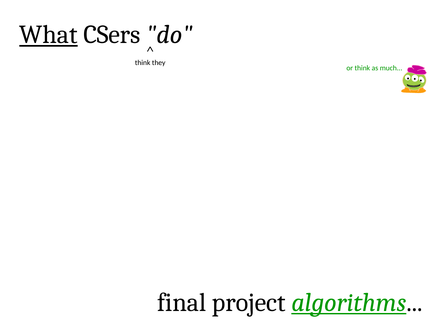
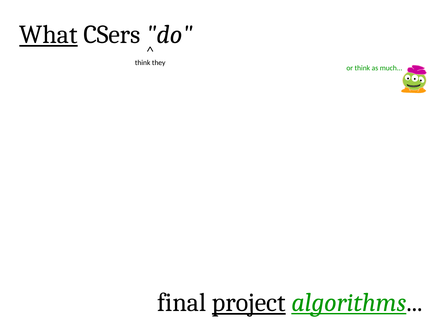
project underline: none -> present
